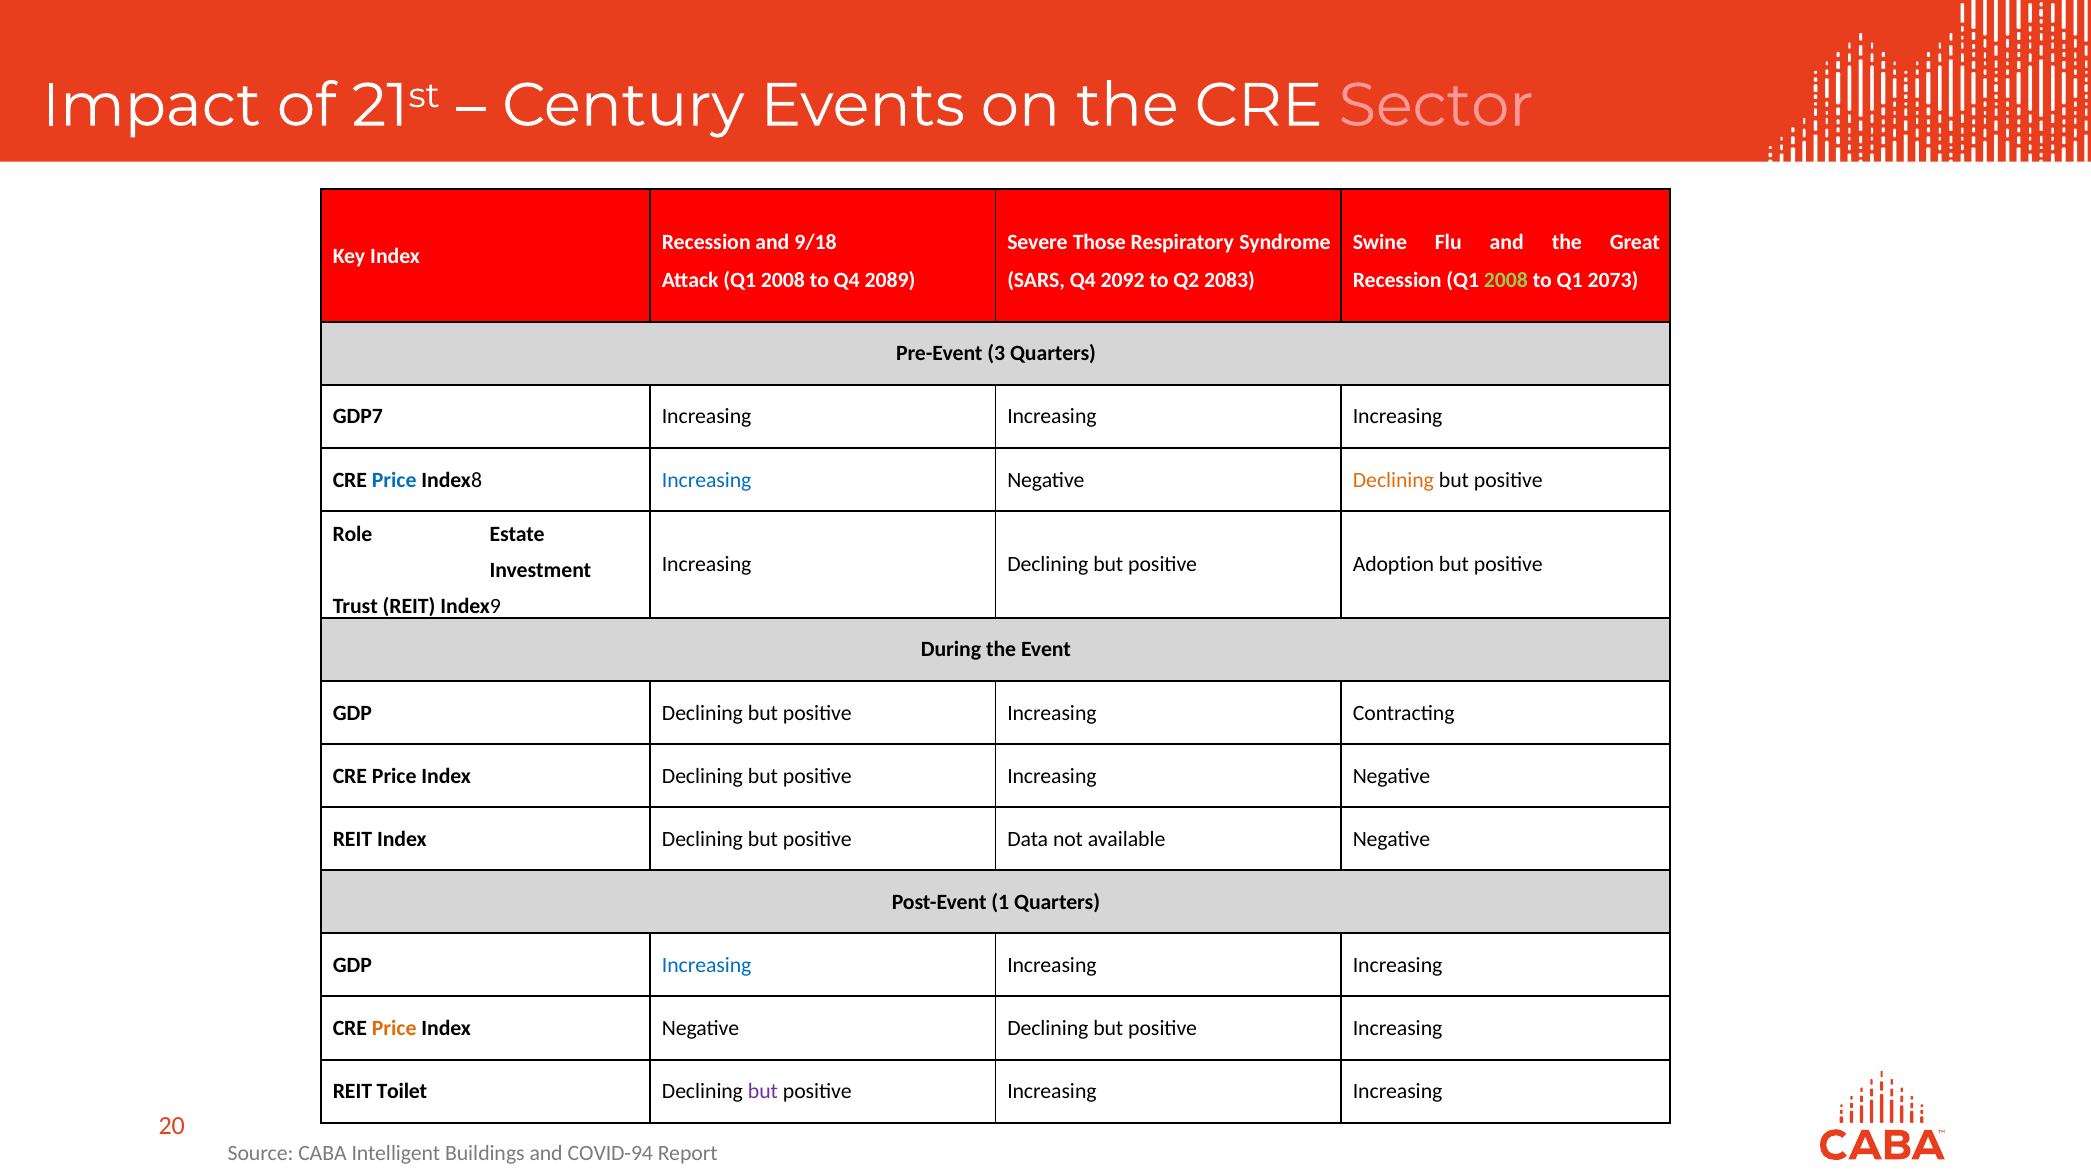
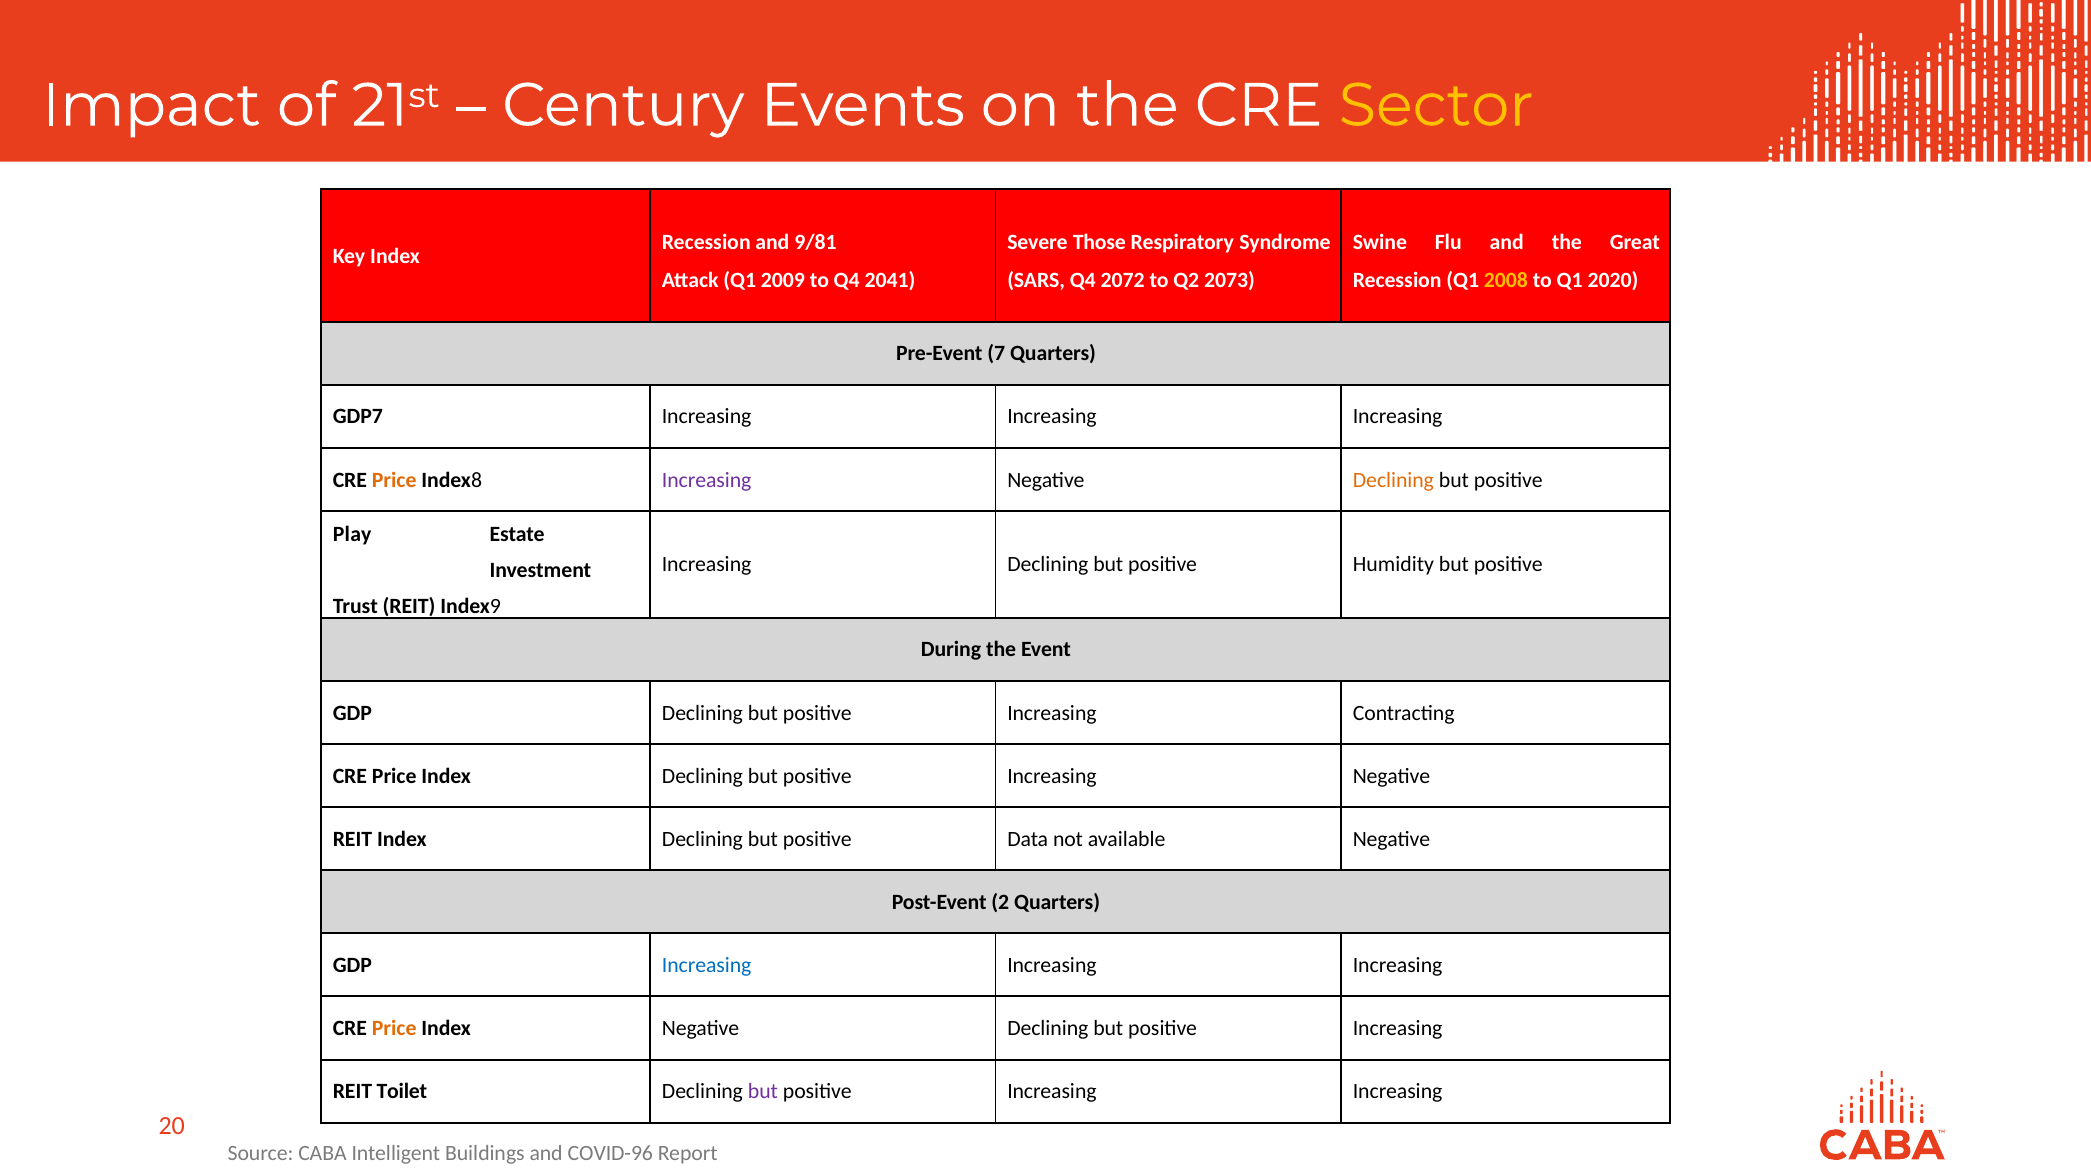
Sector colour: pink -> yellow
9/18: 9/18 -> 9/81
Attack Q1 2008: 2008 -> 2009
2089: 2089 -> 2041
2092: 2092 -> 2072
2083: 2083 -> 2073
2008 at (1506, 281) colour: light green -> yellow
2073: 2073 -> 2020
3: 3 -> 7
Price at (394, 480) colour: blue -> orange
Increasing at (707, 480) colour: blue -> purple
Role: Role -> Play
Adoption: Adoption -> Humidity
1: 1 -> 2
COVID-94: COVID-94 -> COVID-96
